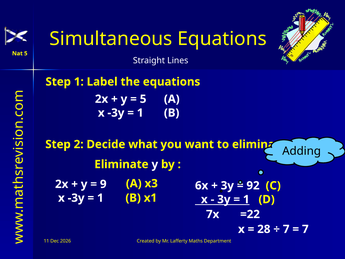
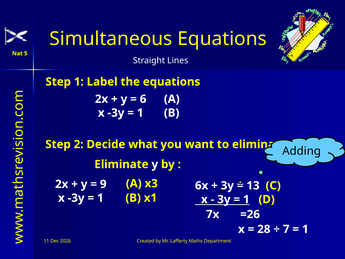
5 at (143, 99): 5 -> 6
92: 92 -> 13
=22: =22 -> =26
7 at (305, 229): 7 -> 1
